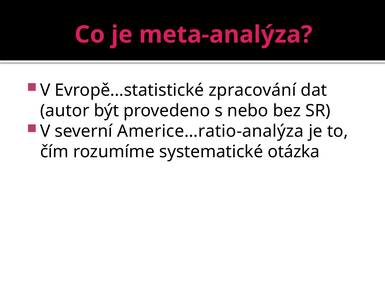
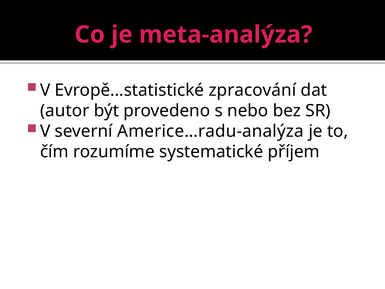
Americe…ratio-analýza: Americe…ratio-analýza -> Americe…radu-analýza
otázka: otázka -> příjem
